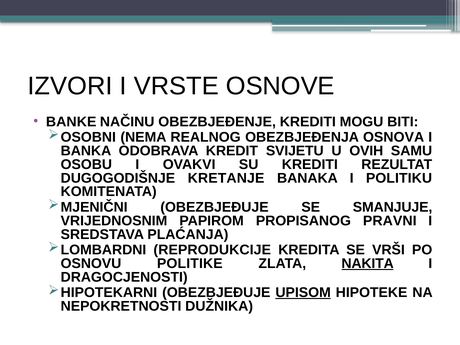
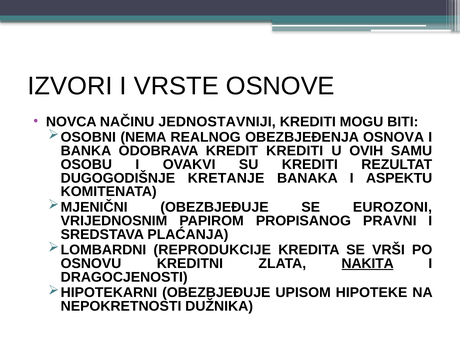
BANKE: BANKE -> NOVCA
OBEZBJEĐENJE: OBEZBJEĐENJE -> JEDNOSTAVNIJI
KREDIT SVIJETU: SVIJETU -> KREDITI
POLITIKU: POLITIKU -> ASPEKTU
SMANJUJE: SMANJUJE -> EUROZONI
POLITIKE: POLITIKE -> KREDITNI
UPISOM underline: present -> none
